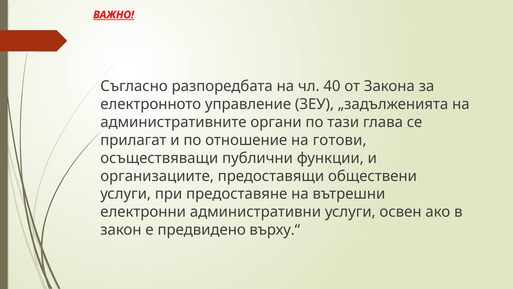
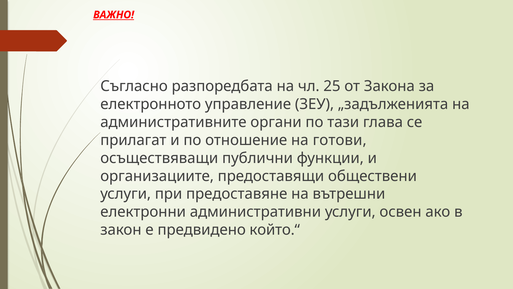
40: 40 -> 25
върху.“: върху.“ -> който.“
